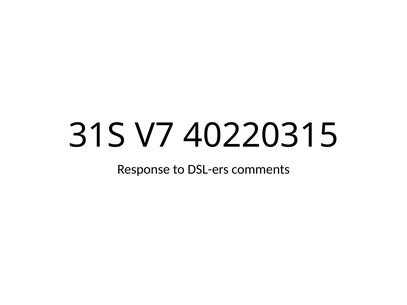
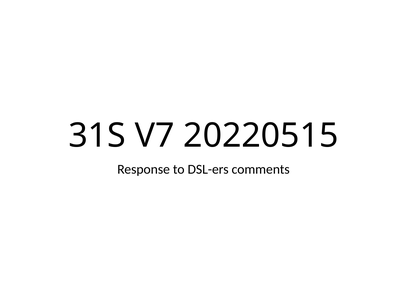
40220315: 40220315 -> 20220515
